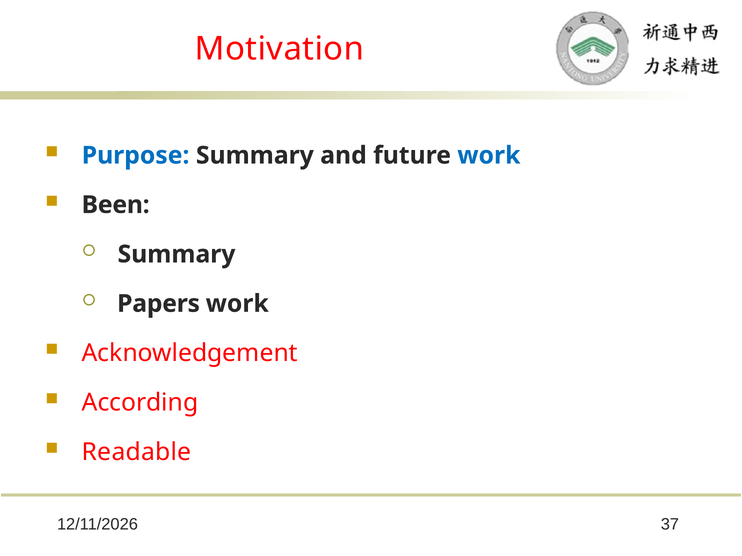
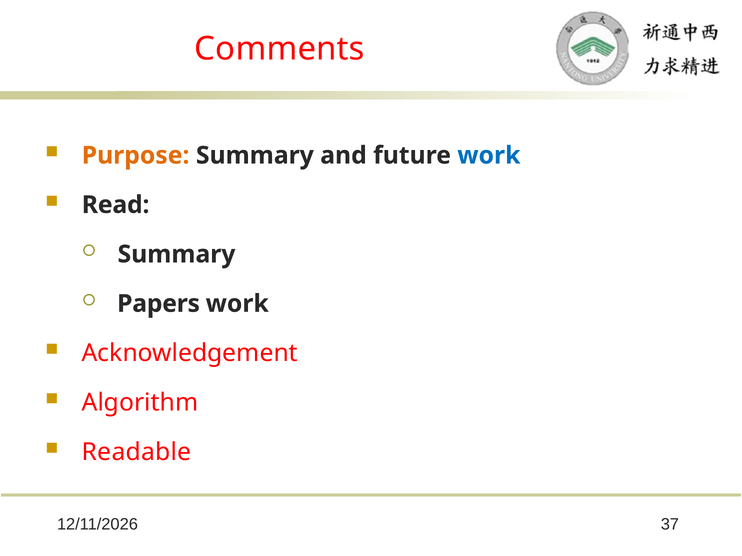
Motivation: Motivation -> Comments
Purpose colour: blue -> orange
Been: Been -> Read
According: According -> Algorithm
